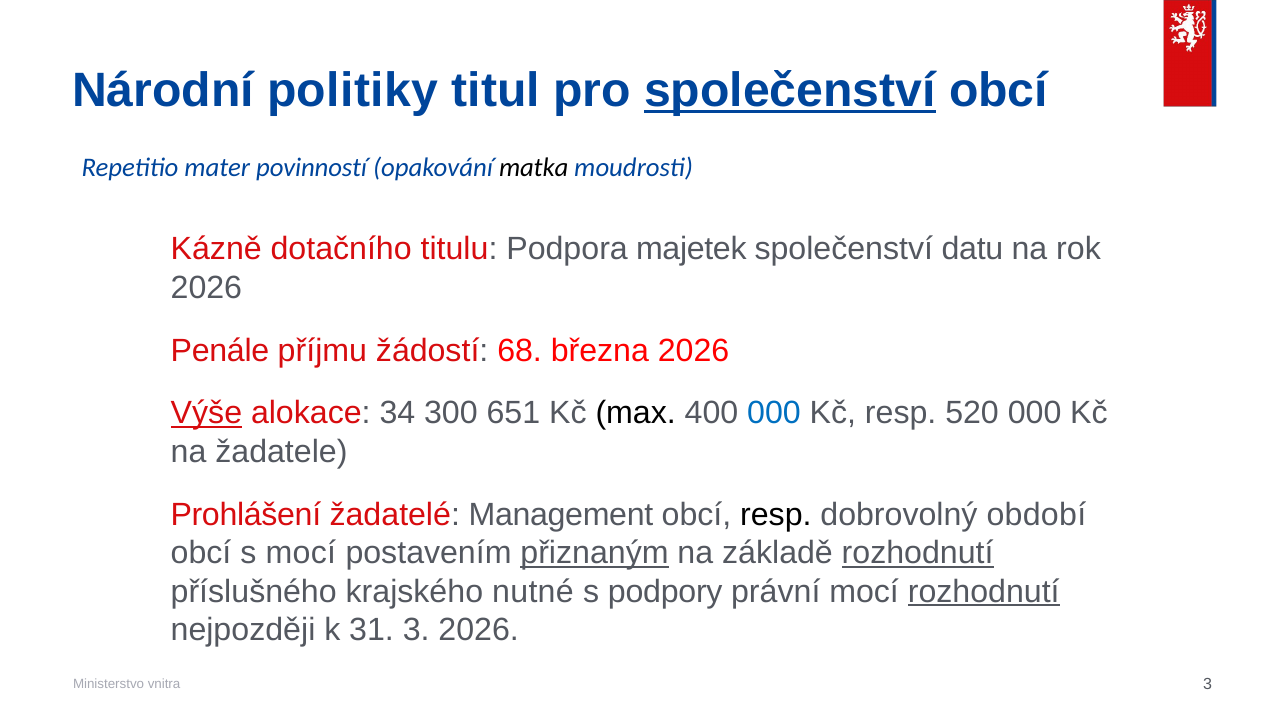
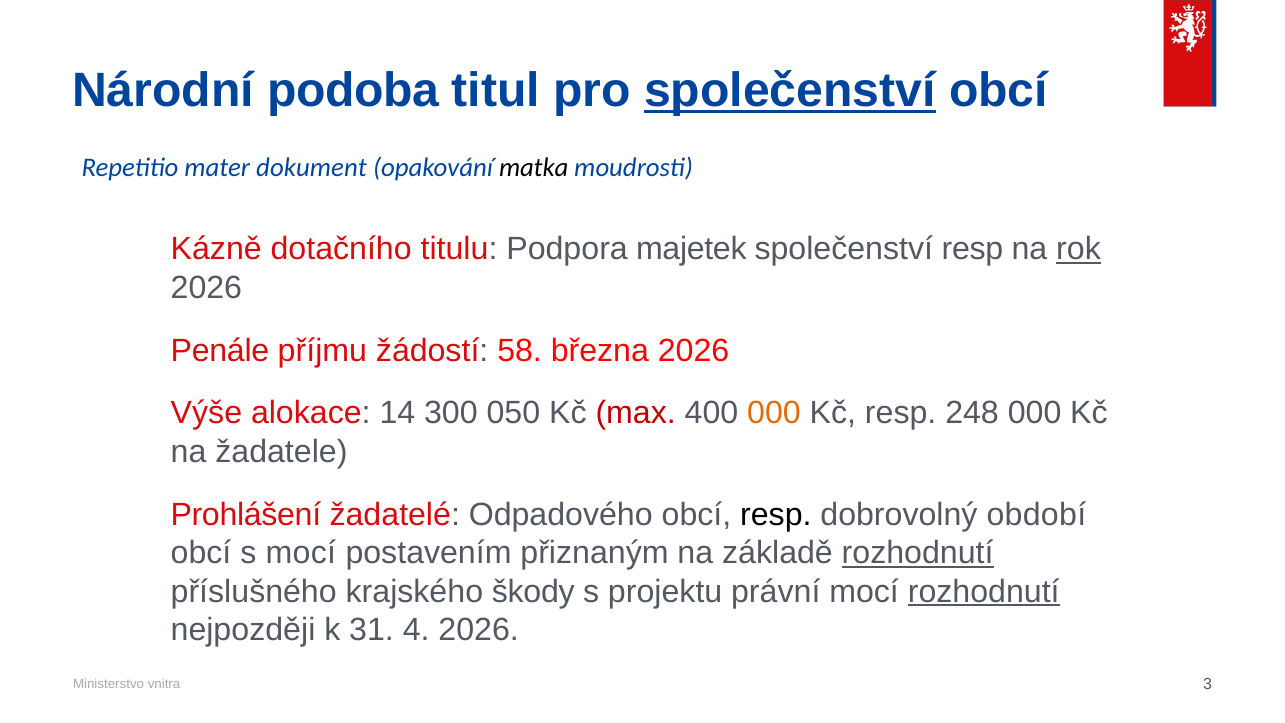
politiky: politiky -> podoba
povinností: povinností -> dokument
společenství datu: datu -> resp
rok underline: none -> present
68: 68 -> 58
Výše underline: present -> none
34: 34 -> 14
651: 651 -> 050
max colour: black -> red
000 at (774, 413) colour: blue -> orange
520: 520 -> 248
Management: Management -> Odpadového
přiznaným underline: present -> none
nutné: nutné -> škody
podpory: podpory -> projektu
31 3: 3 -> 4
